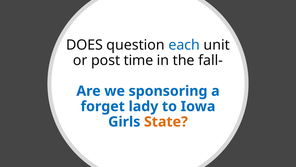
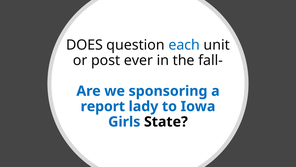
time: time -> ever
forget: forget -> report
State colour: orange -> black
